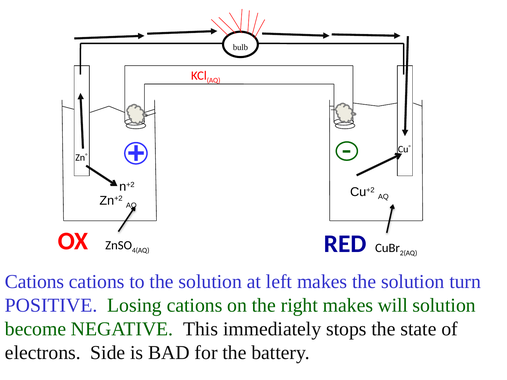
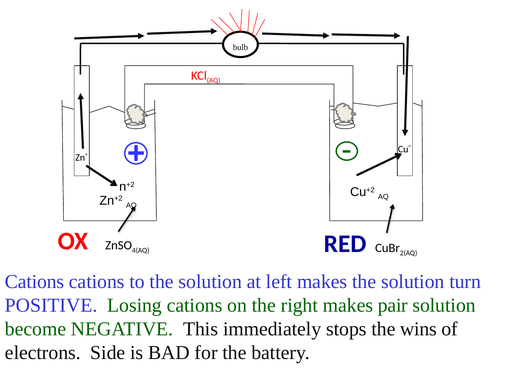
will: will -> pair
state: state -> wins
